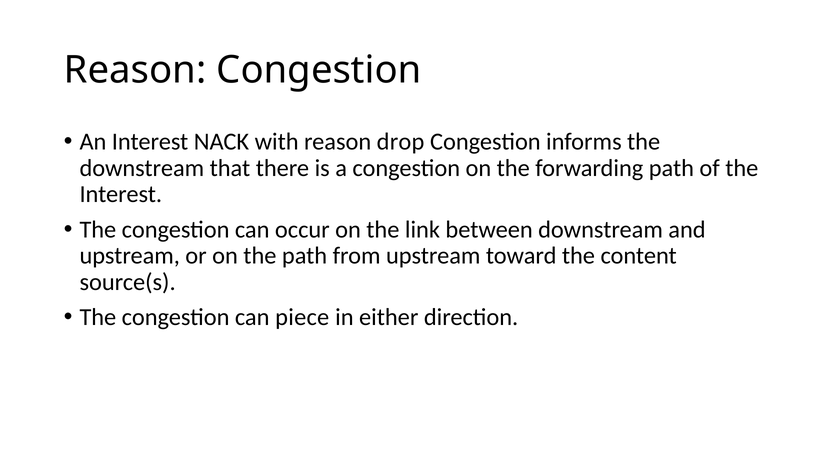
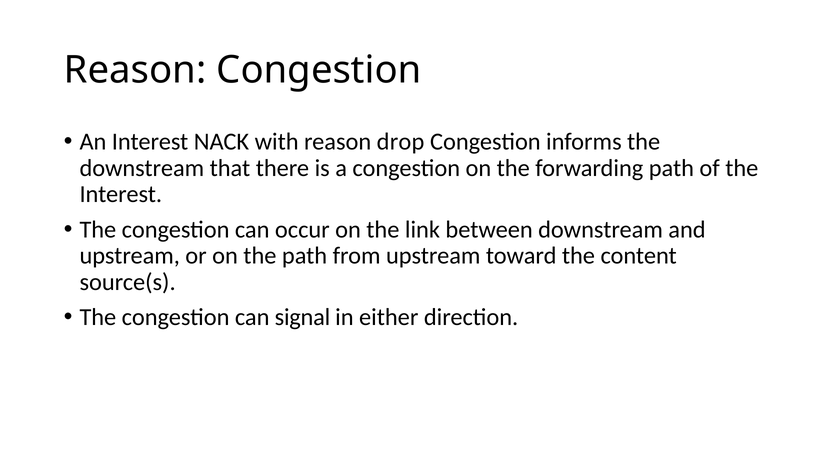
piece: piece -> signal
